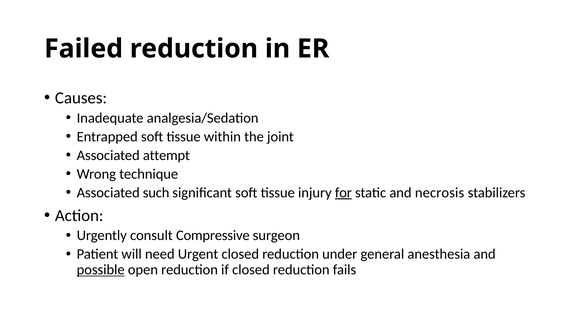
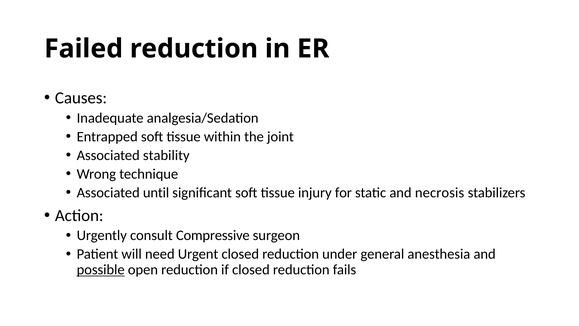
attempt: attempt -> stability
such: such -> until
for underline: present -> none
